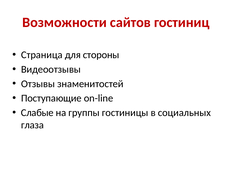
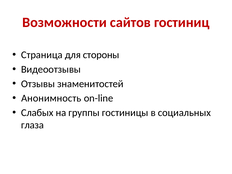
Поступающие: Поступающие -> Анонимность
Слабые: Слабые -> Слабых
